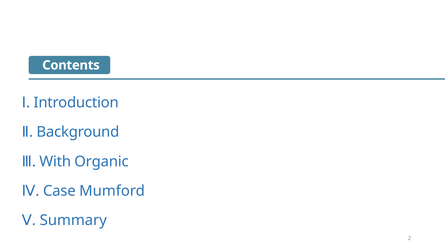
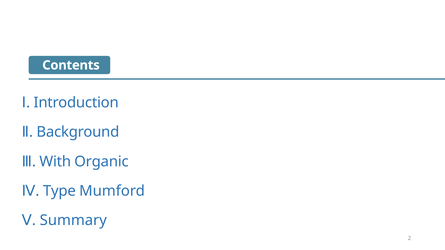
Case: Case -> Type
